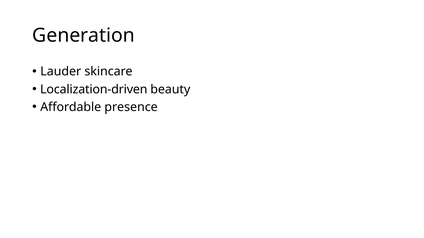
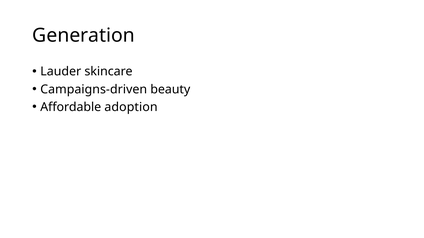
Localization-driven: Localization-driven -> Campaigns-driven
presence: presence -> adoption
